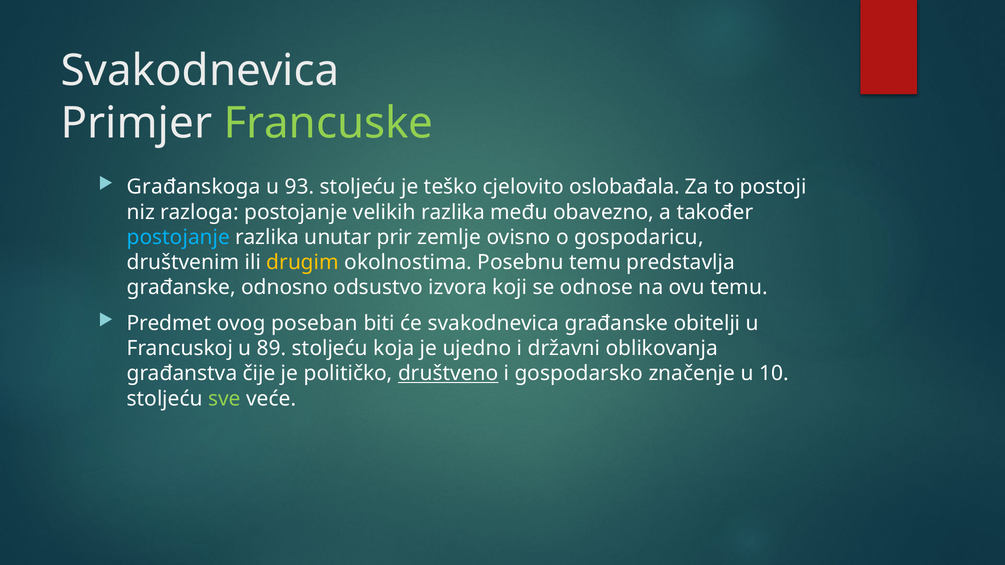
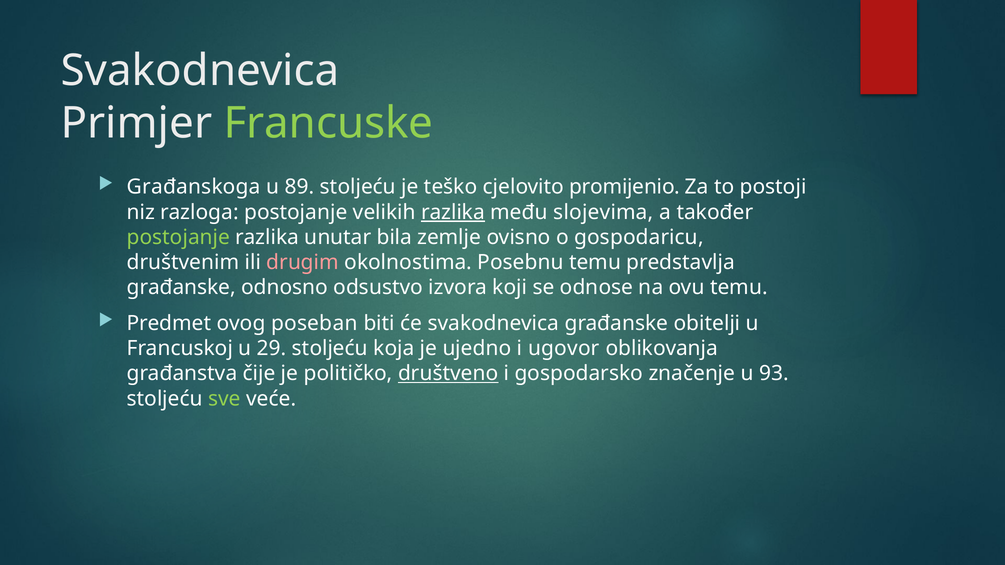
93: 93 -> 89
oslobađala: oslobađala -> promijenio
razlika at (453, 212) underline: none -> present
obavezno: obavezno -> slojevima
postojanje at (178, 237) colour: light blue -> light green
prir: prir -> bila
drugim colour: yellow -> pink
89: 89 -> 29
državni: državni -> ugovor
10: 10 -> 93
